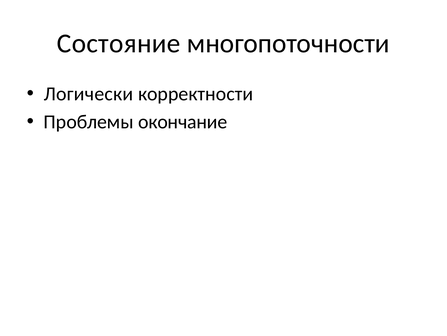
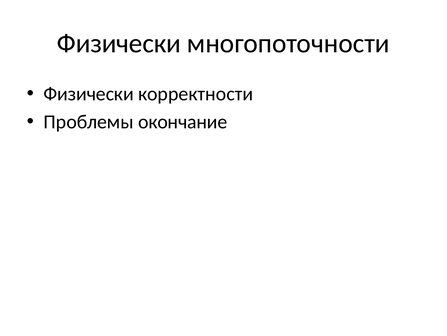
Состояние at (119, 43): Состояние -> Физически
Логически at (89, 94): Логически -> Физически
